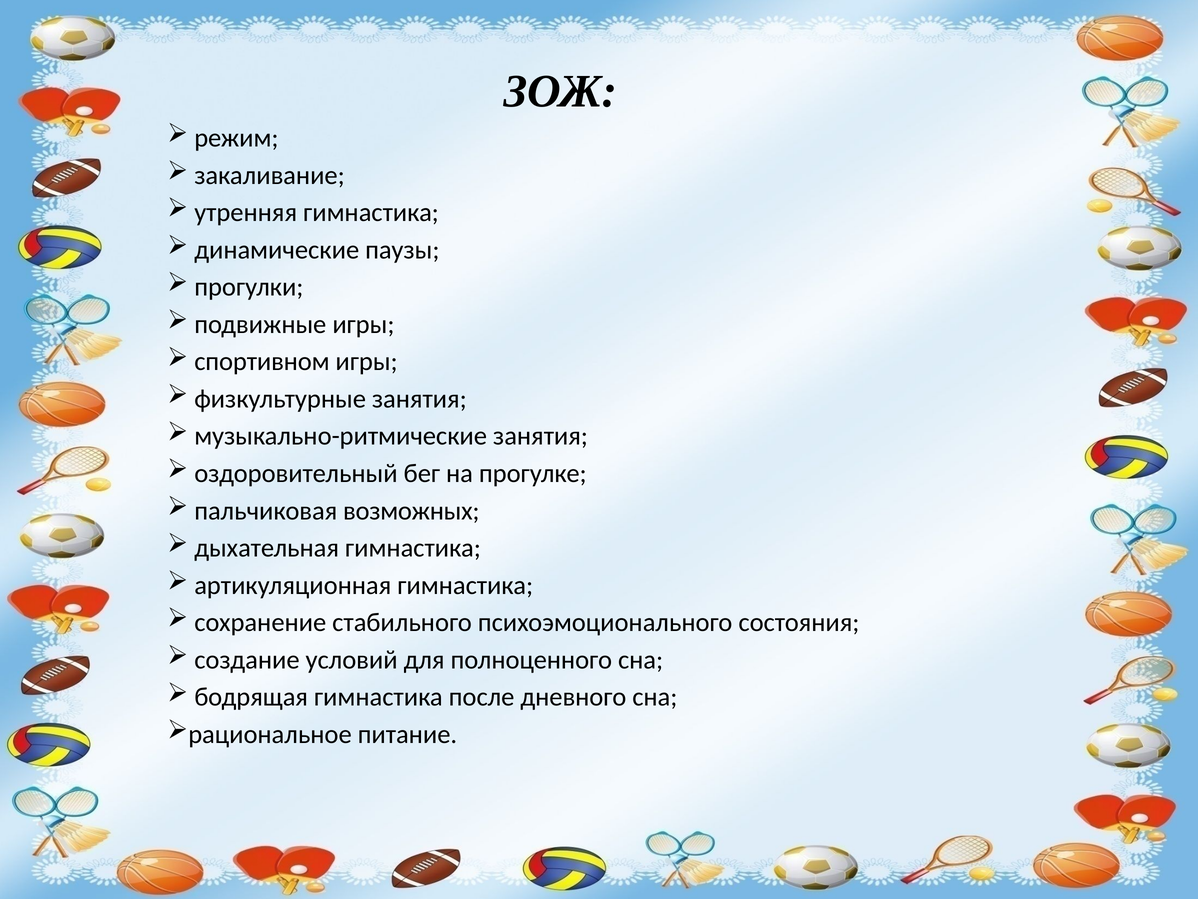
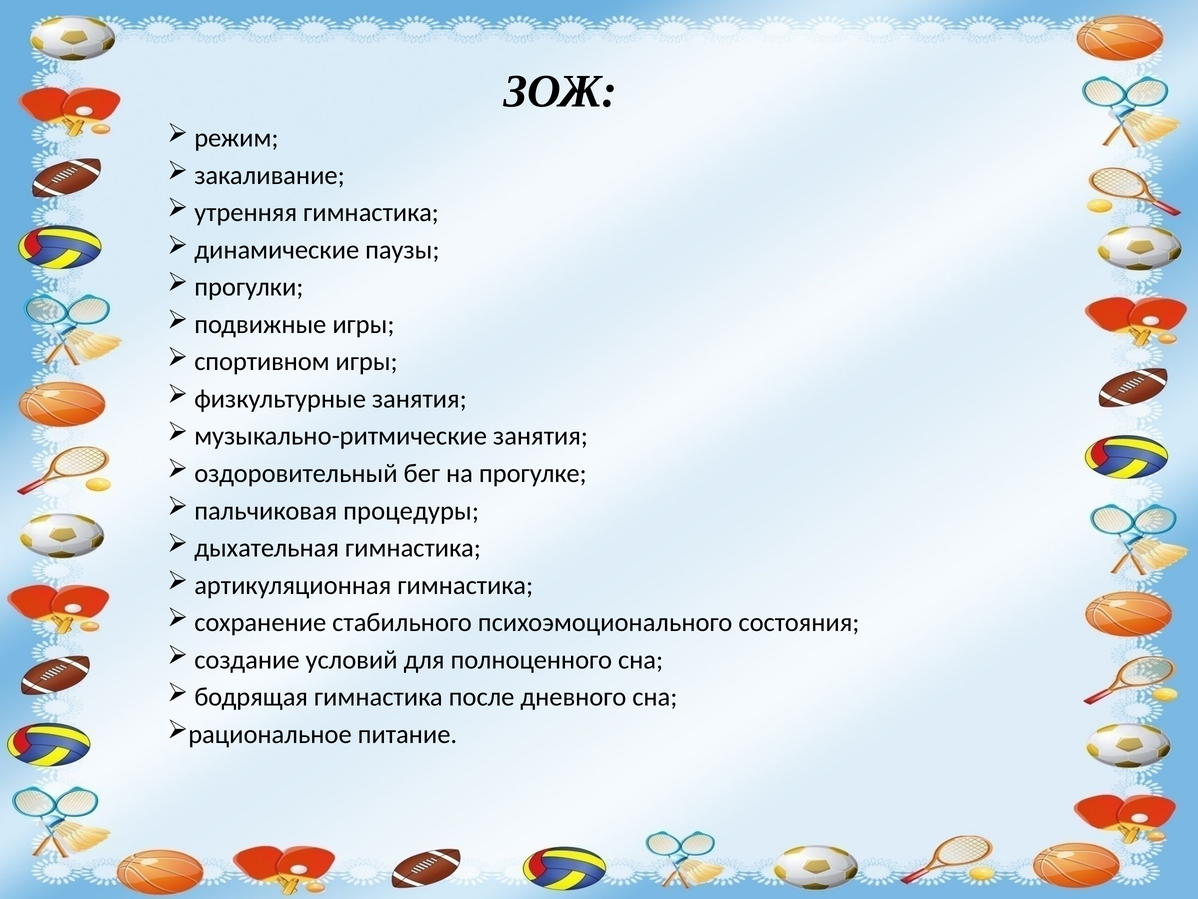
возможных: возможных -> процедуры
